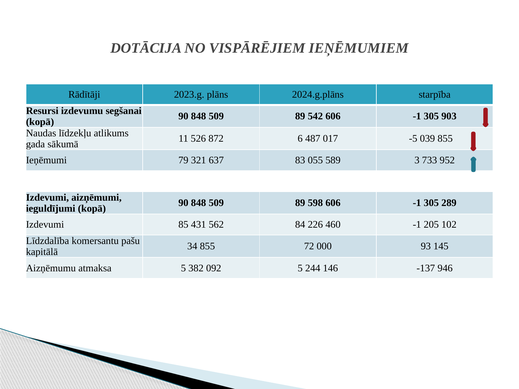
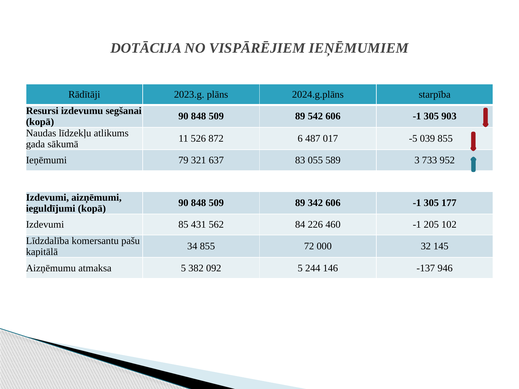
598: 598 -> 342
289: 289 -> 177
93: 93 -> 32
